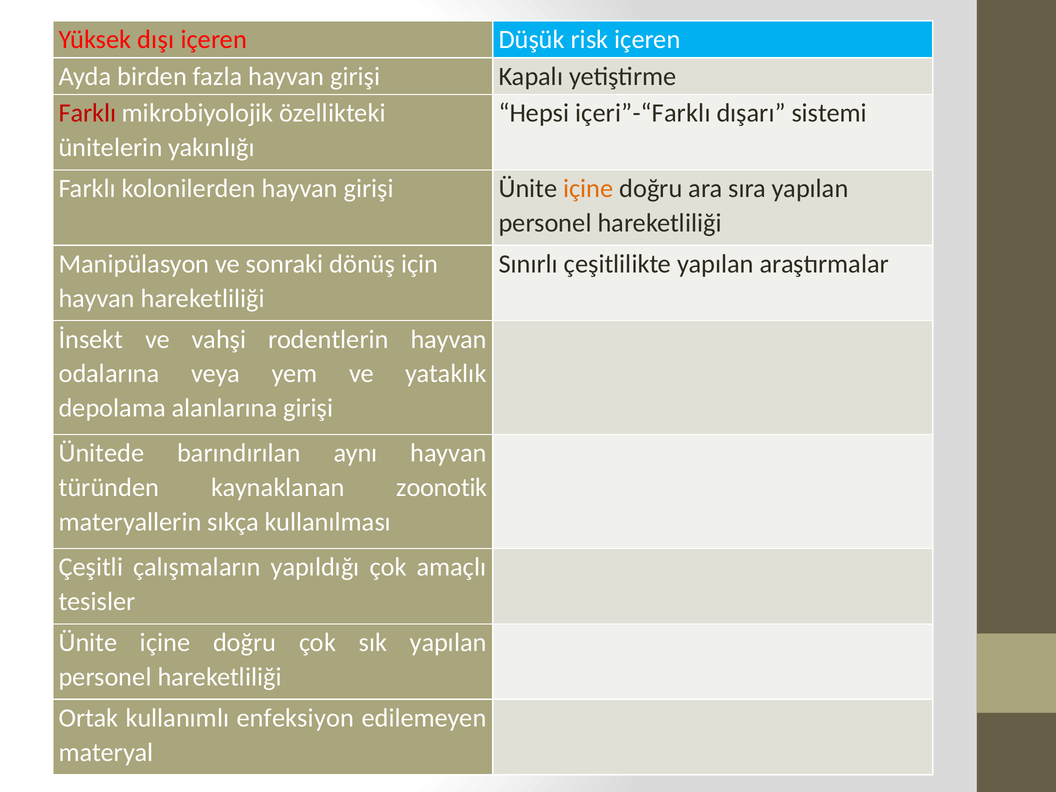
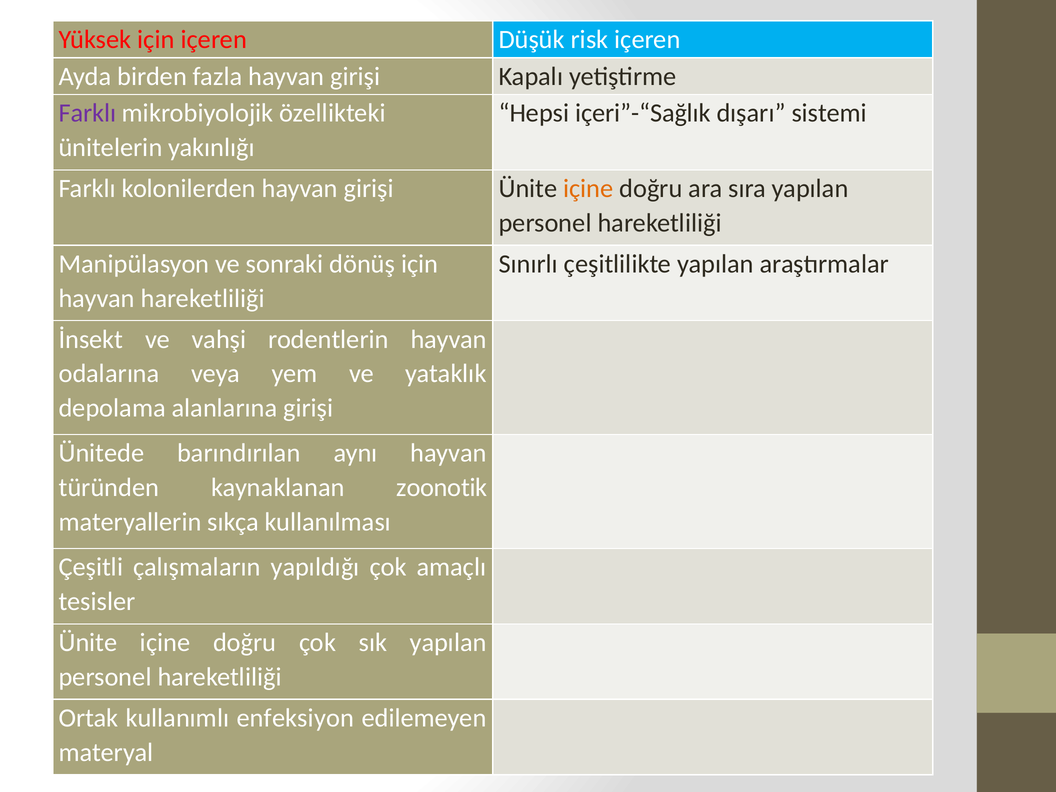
Yüksek dışı: dışı -> için
Farklı at (87, 113) colour: red -> purple
içeri”-“Farklı: içeri”-“Farklı -> içeri”-“Sağlık
